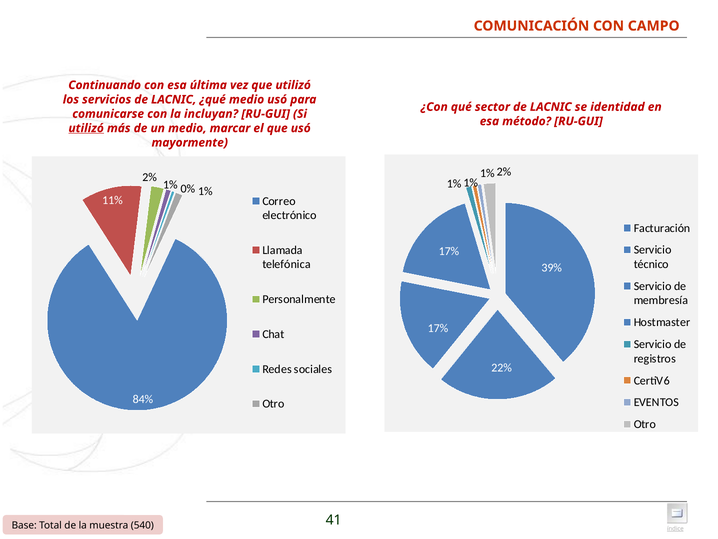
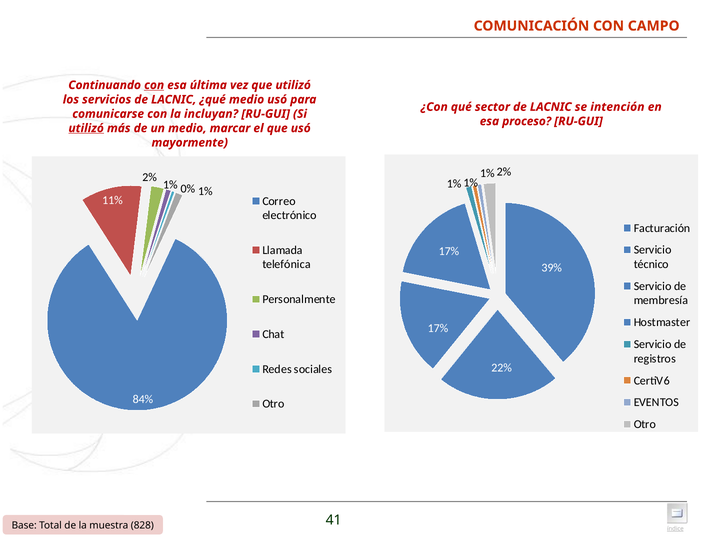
con at (154, 85) underline: none -> present
identidad: identidad -> intención
método: método -> proceso
540: 540 -> 828
